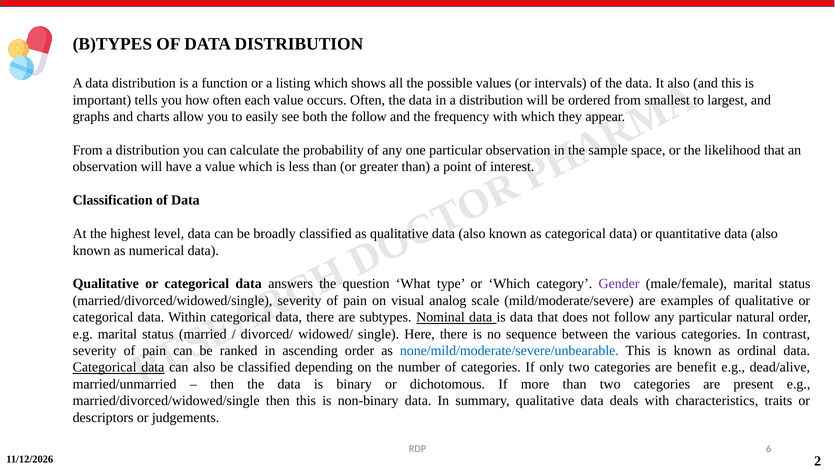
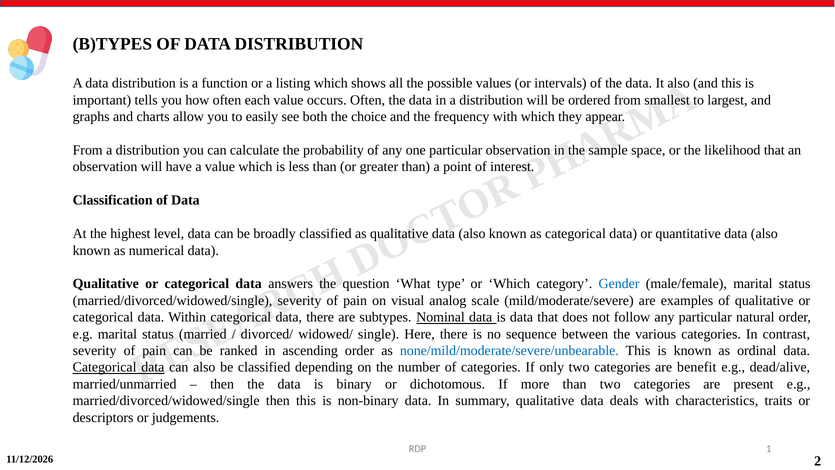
the follow: follow -> choice
Gender colour: purple -> blue
6: 6 -> 1
